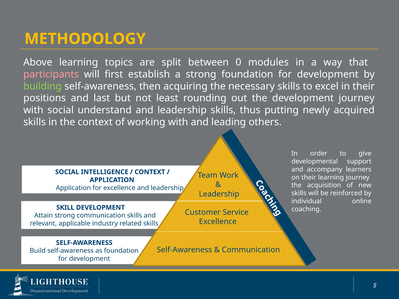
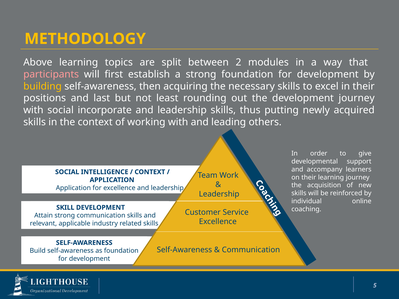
0: 0 -> 2
building colour: light green -> yellow
understand: understand -> incorporate
